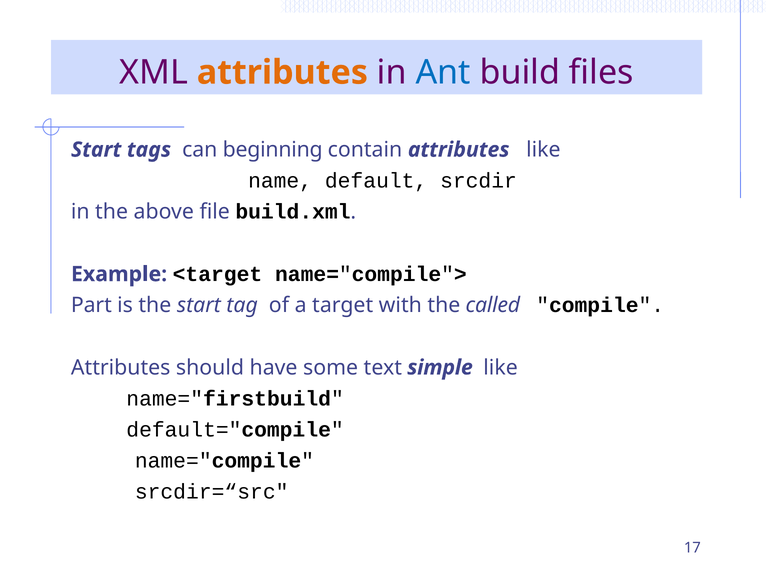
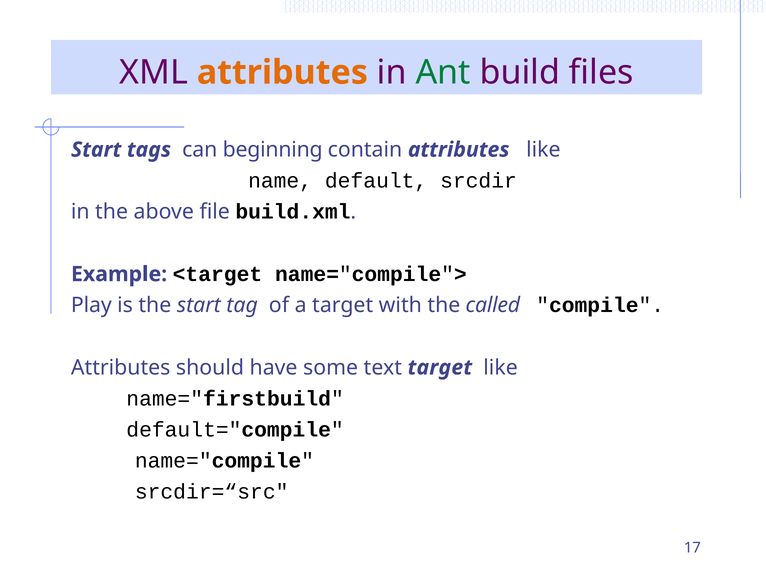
Ant colour: blue -> green
Part: Part -> Play
text simple: simple -> target
